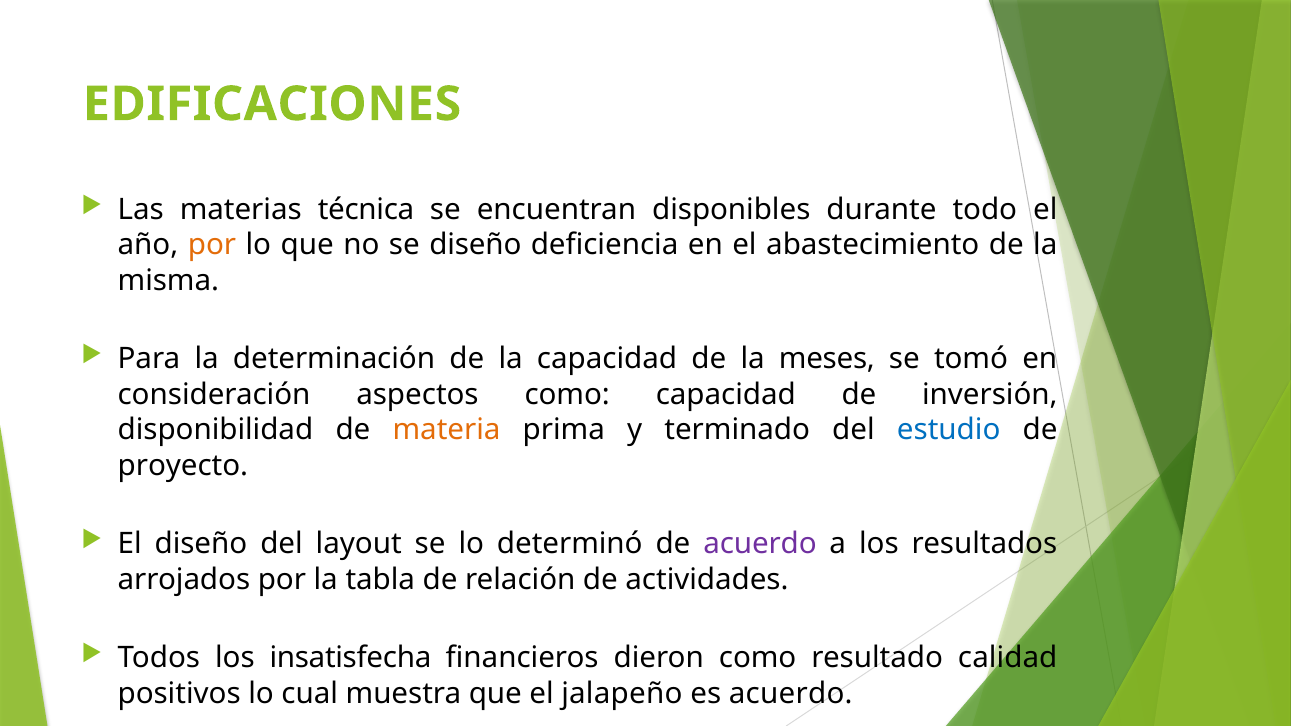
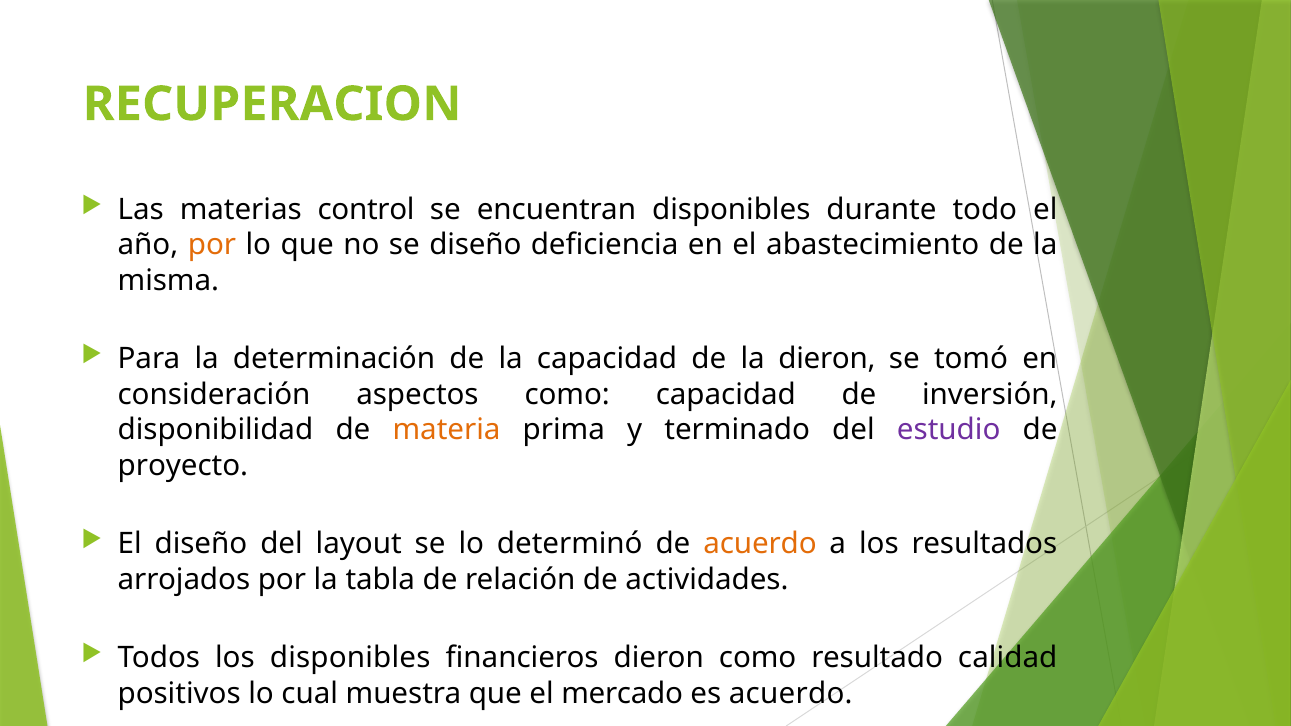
EDIFICACIONES: EDIFICACIONES -> RECUPERACION
técnica: técnica -> control
la meses: meses -> dieron
estudio colour: blue -> purple
acuerdo at (760, 544) colour: purple -> orange
los insatisfecha: insatisfecha -> disponibles
jalapeño: jalapeño -> mercado
